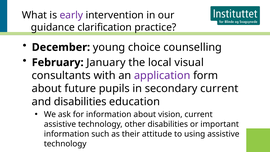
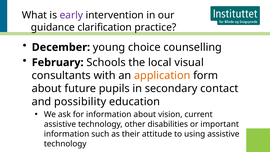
January: January -> Schools
application colour: purple -> orange
secondary current: current -> contact
and disabilities: disabilities -> possibility
